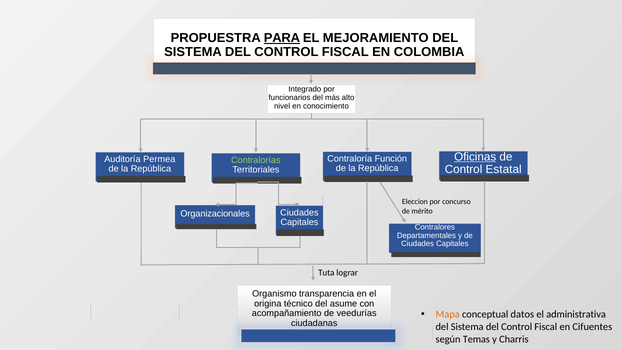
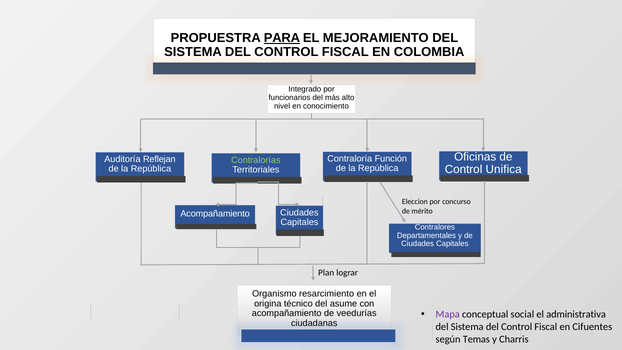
Oficinas underline: present -> none
Permea: Permea -> Reflejan
Estatal: Estatal -> Unifica
Organizacionales at (215, 214): Organizacionales -> Acompañamiento
Tuta: Tuta -> Plan
transparencia: transparencia -> resarcimiento
Mapa colour: orange -> purple
datos: datos -> social
